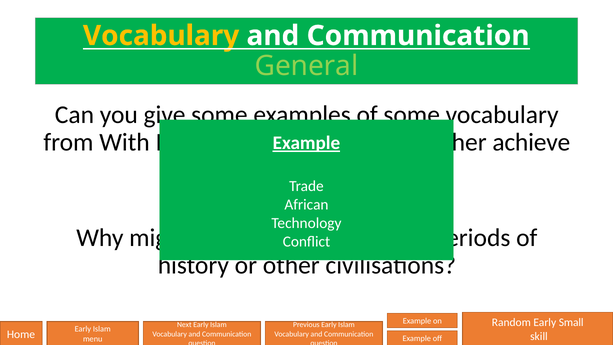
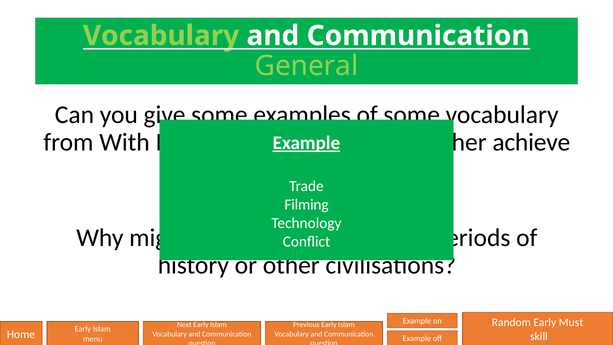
Vocabulary at (161, 36) colour: yellow -> light green
African: African -> Filming
Small: Small -> Must
